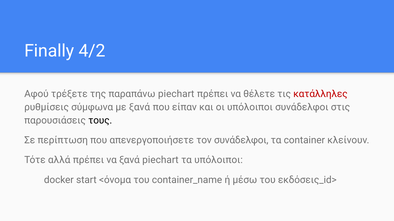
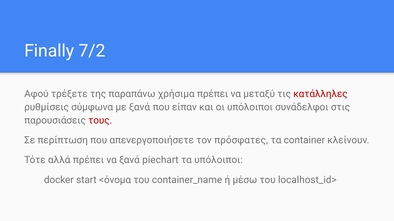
4/2: 4/2 -> 7/2
παραπάνω piechart: piechart -> χρήσιμα
θέλετε: θέλετε -> μεταξύ
τους colour: black -> red
τον συνάδελφοι: συνάδελφοι -> πρόσφατες
εκδόσεις_id>: εκδόσεις_id> -> localhost_id>
